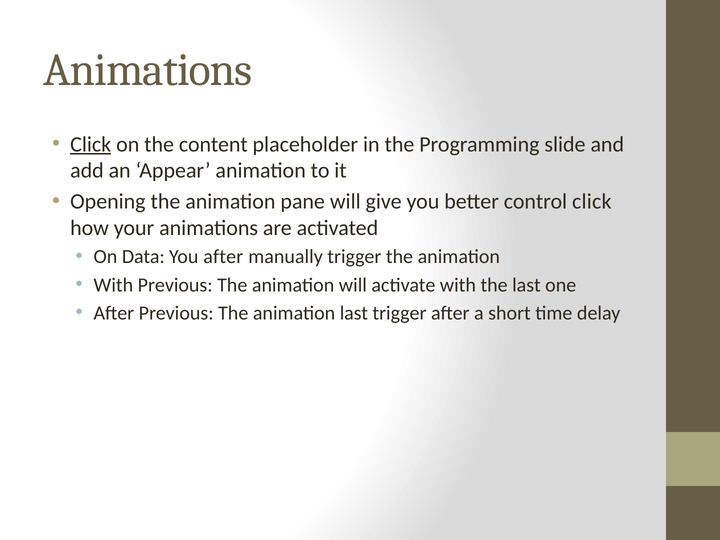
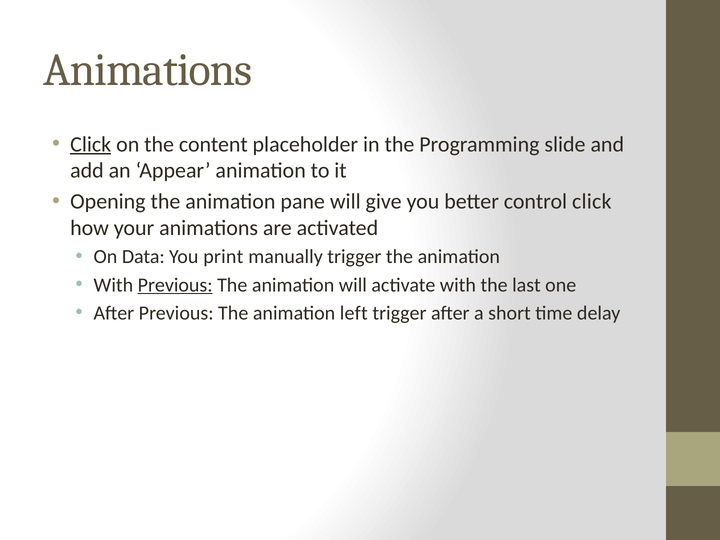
You after: after -> print
Previous at (175, 285) underline: none -> present
animation last: last -> left
